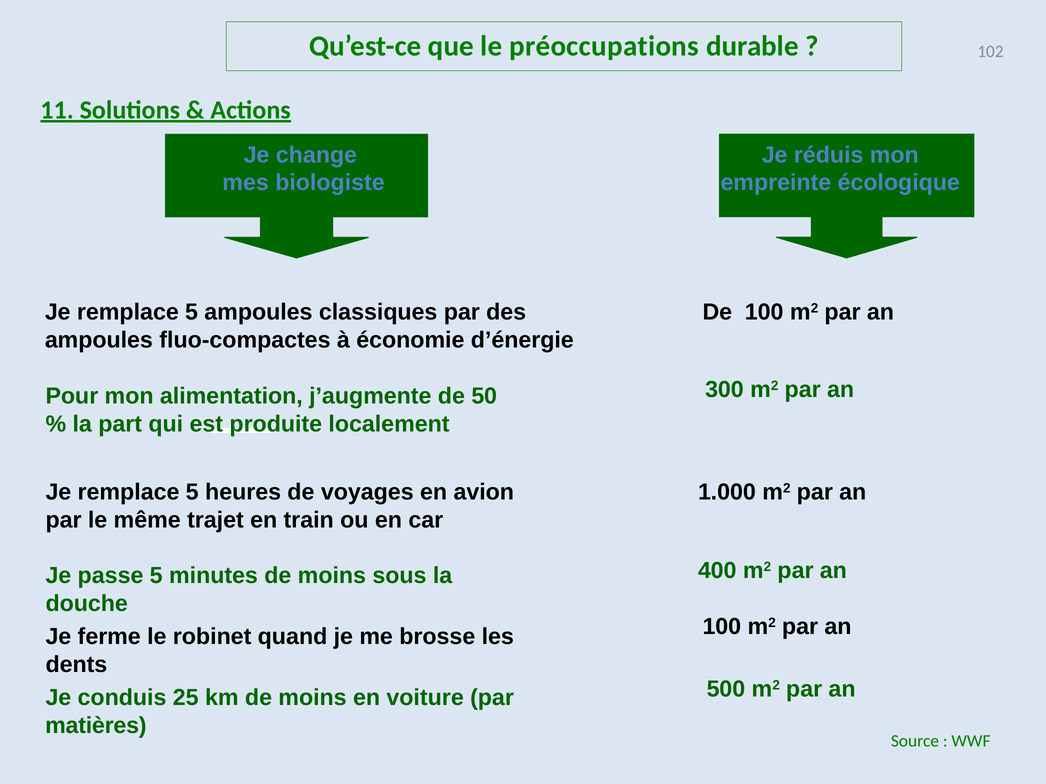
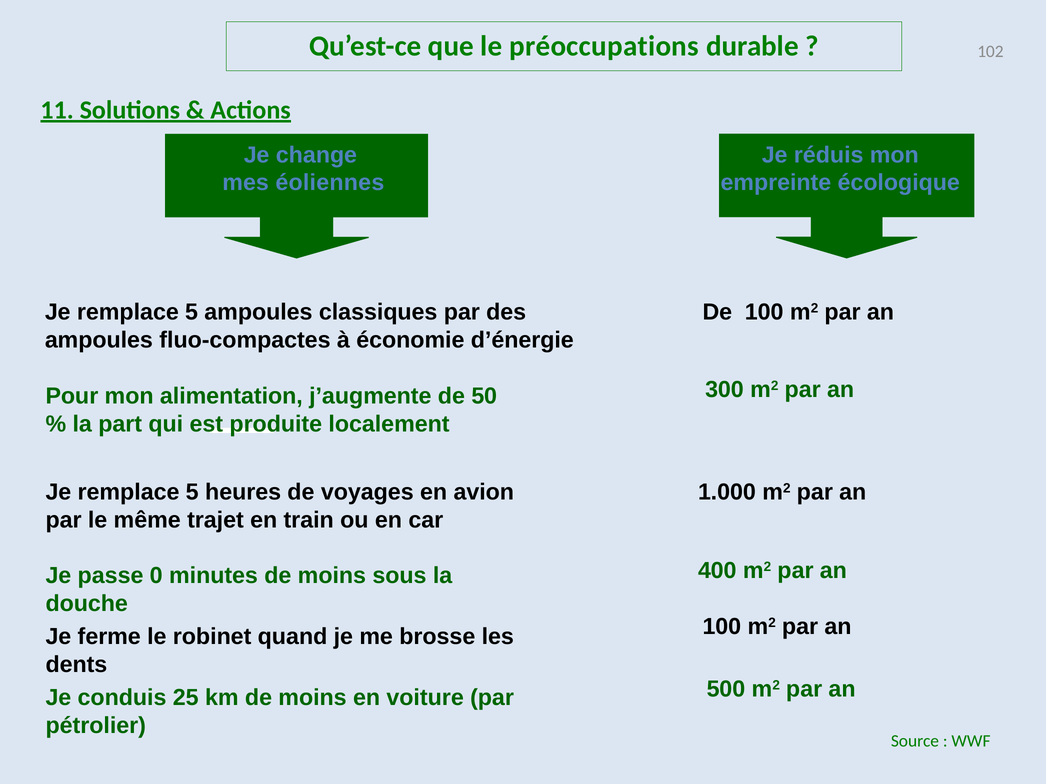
biologiste: biologiste -> éoliennes
passe 5: 5 -> 0
matières: matières -> pétrolier
